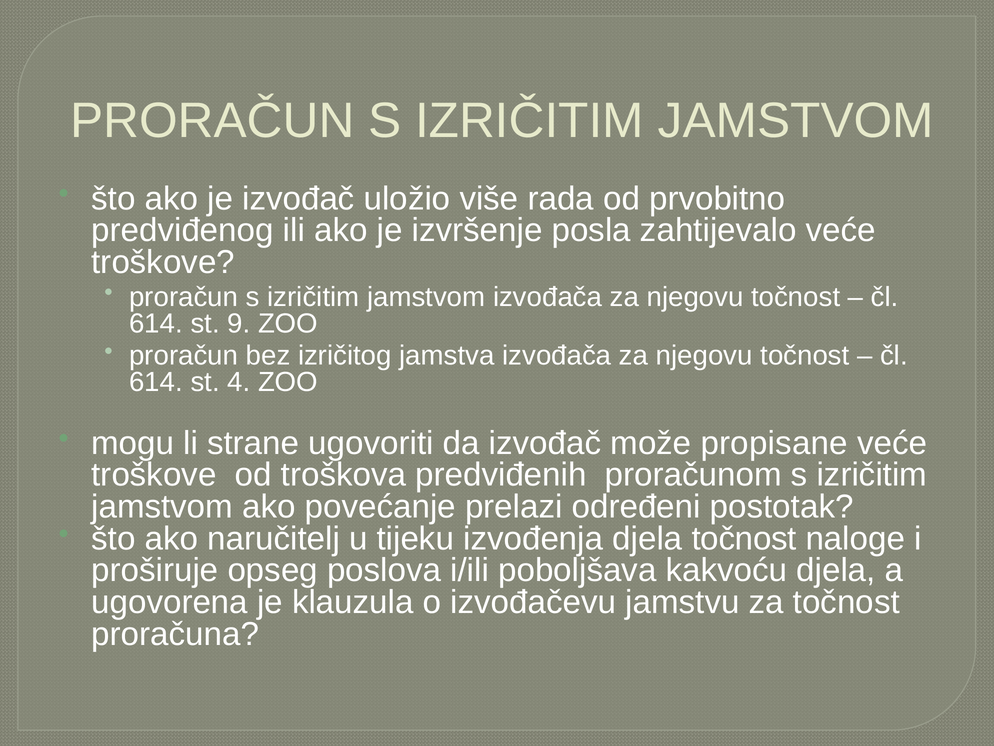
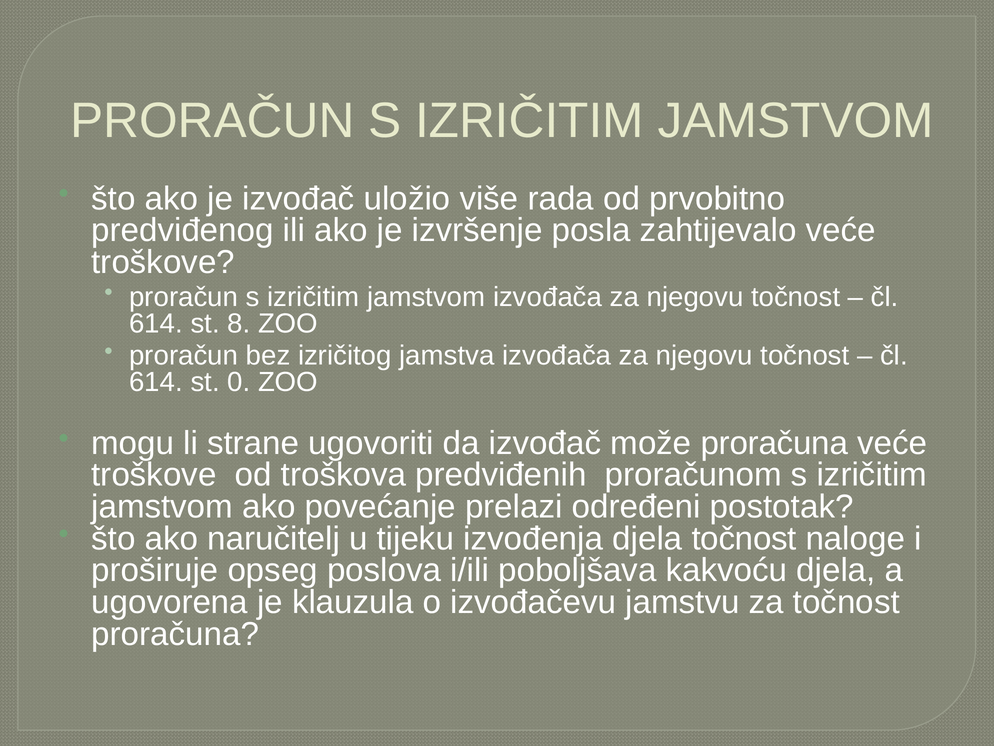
9: 9 -> 8
4: 4 -> 0
može propisane: propisane -> proračuna
